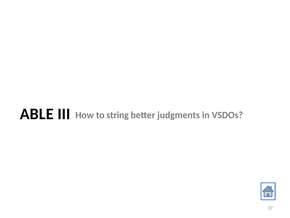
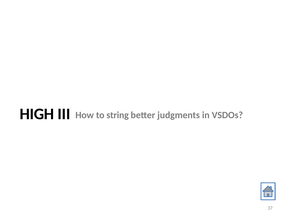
ABLE: ABLE -> HIGH
